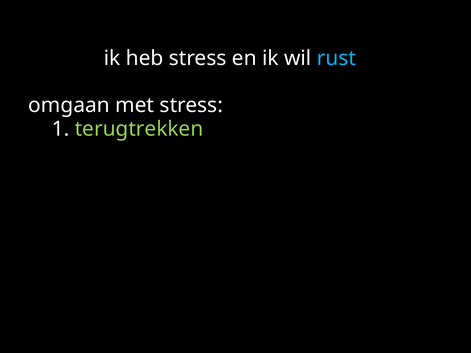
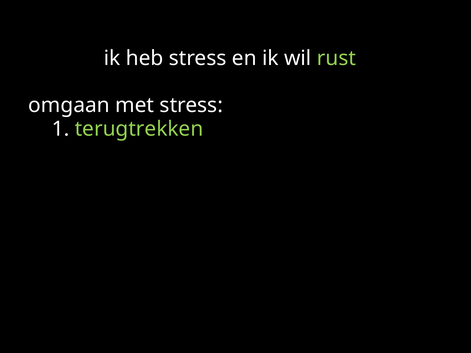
rust colour: light blue -> light green
